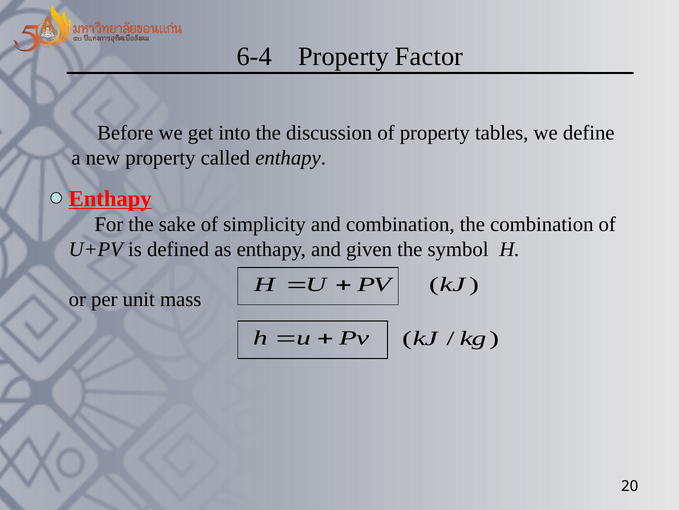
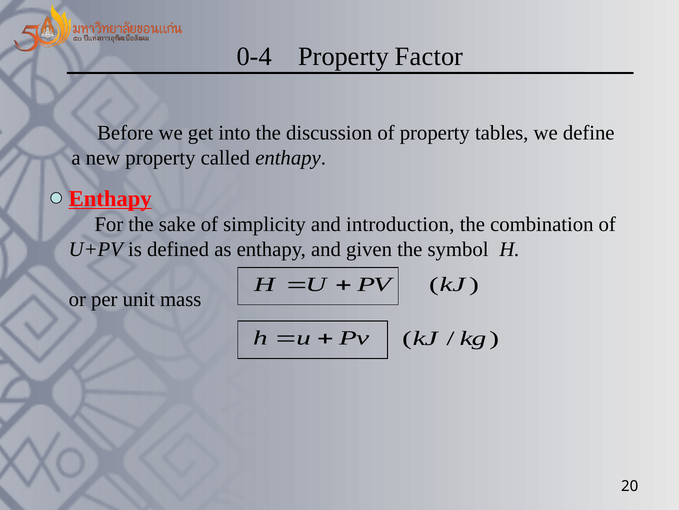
6-4: 6-4 -> 0-4
and combination: combination -> introduction
